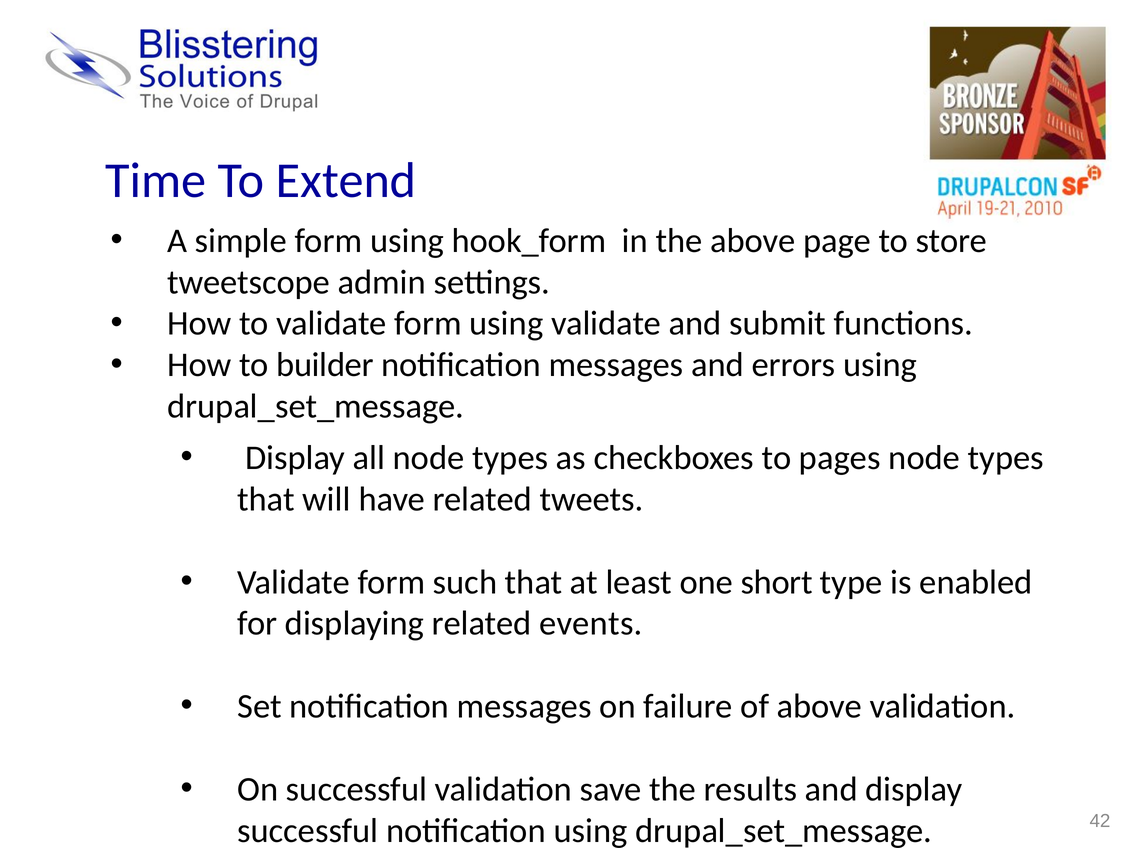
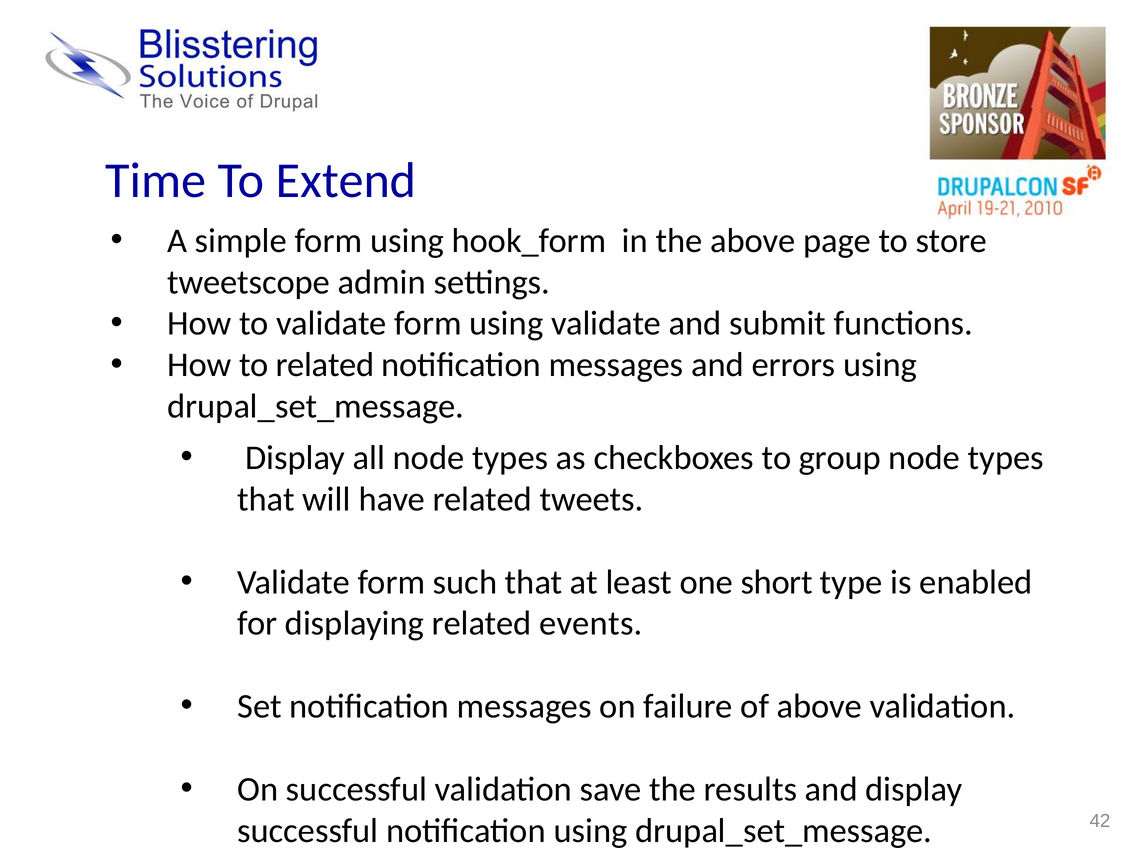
to builder: builder -> related
pages: pages -> group
